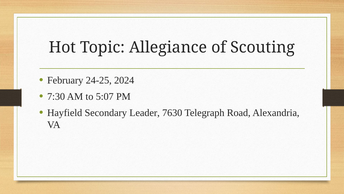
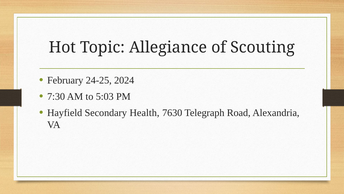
5:07: 5:07 -> 5:03
Leader: Leader -> Health
